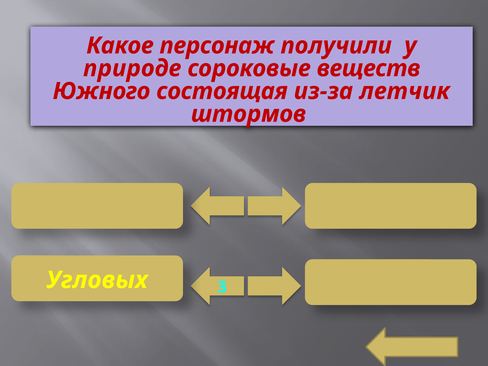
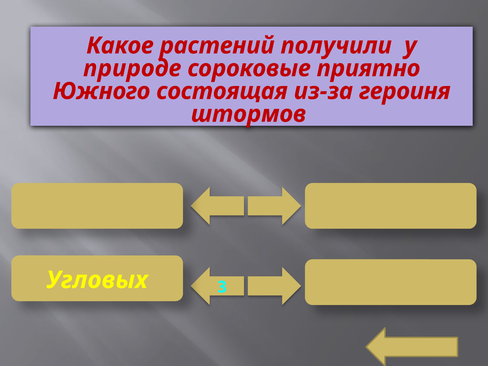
персонаж: персонаж -> растений
веществ: веществ -> приятно
летчик: летчик -> героиня
